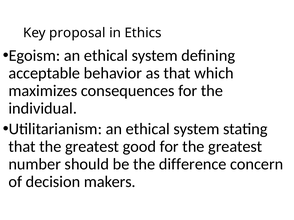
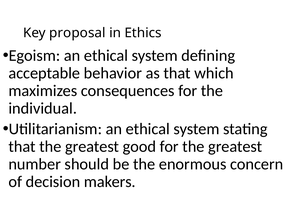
difference: difference -> enormous
